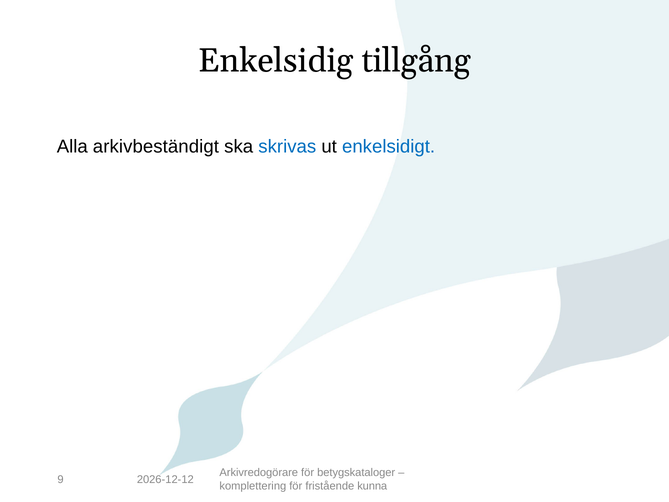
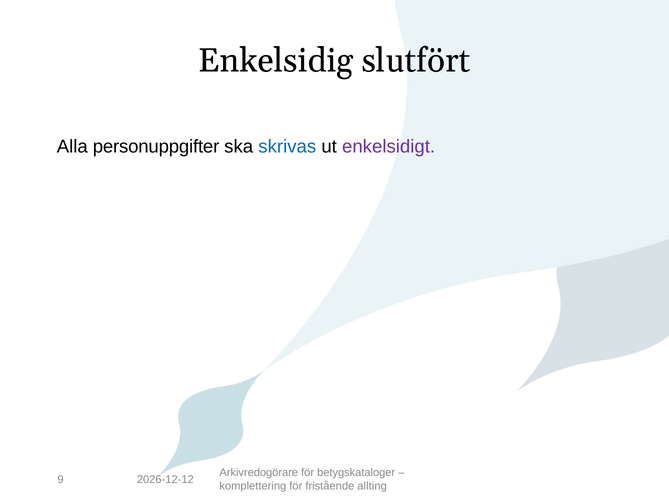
tillgång: tillgång -> slutfört
arkivbeständigt: arkivbeständigt -> personuppgifter
enkelsidigt colour: blue -> purple
kunna: kunna -> allting
